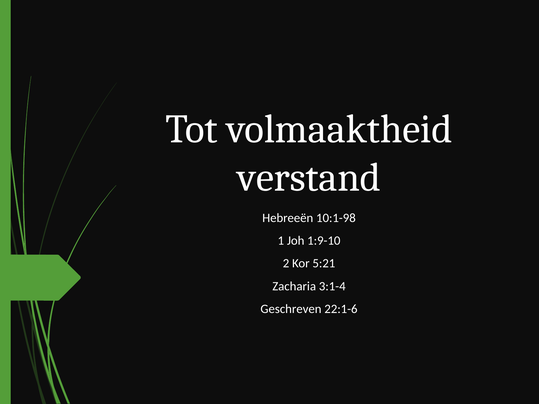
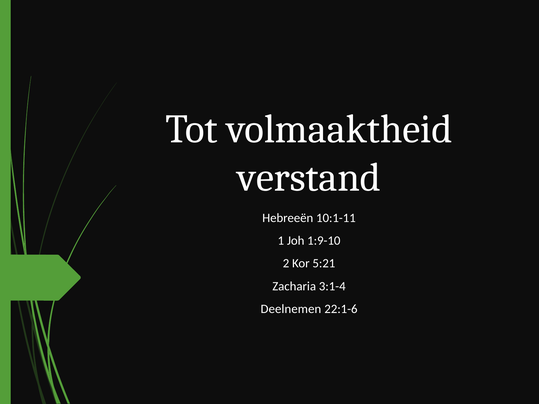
10:1-98: 10:1-98 -> 10:1-11
Geschreven: Geschreven -> Deelnemen
